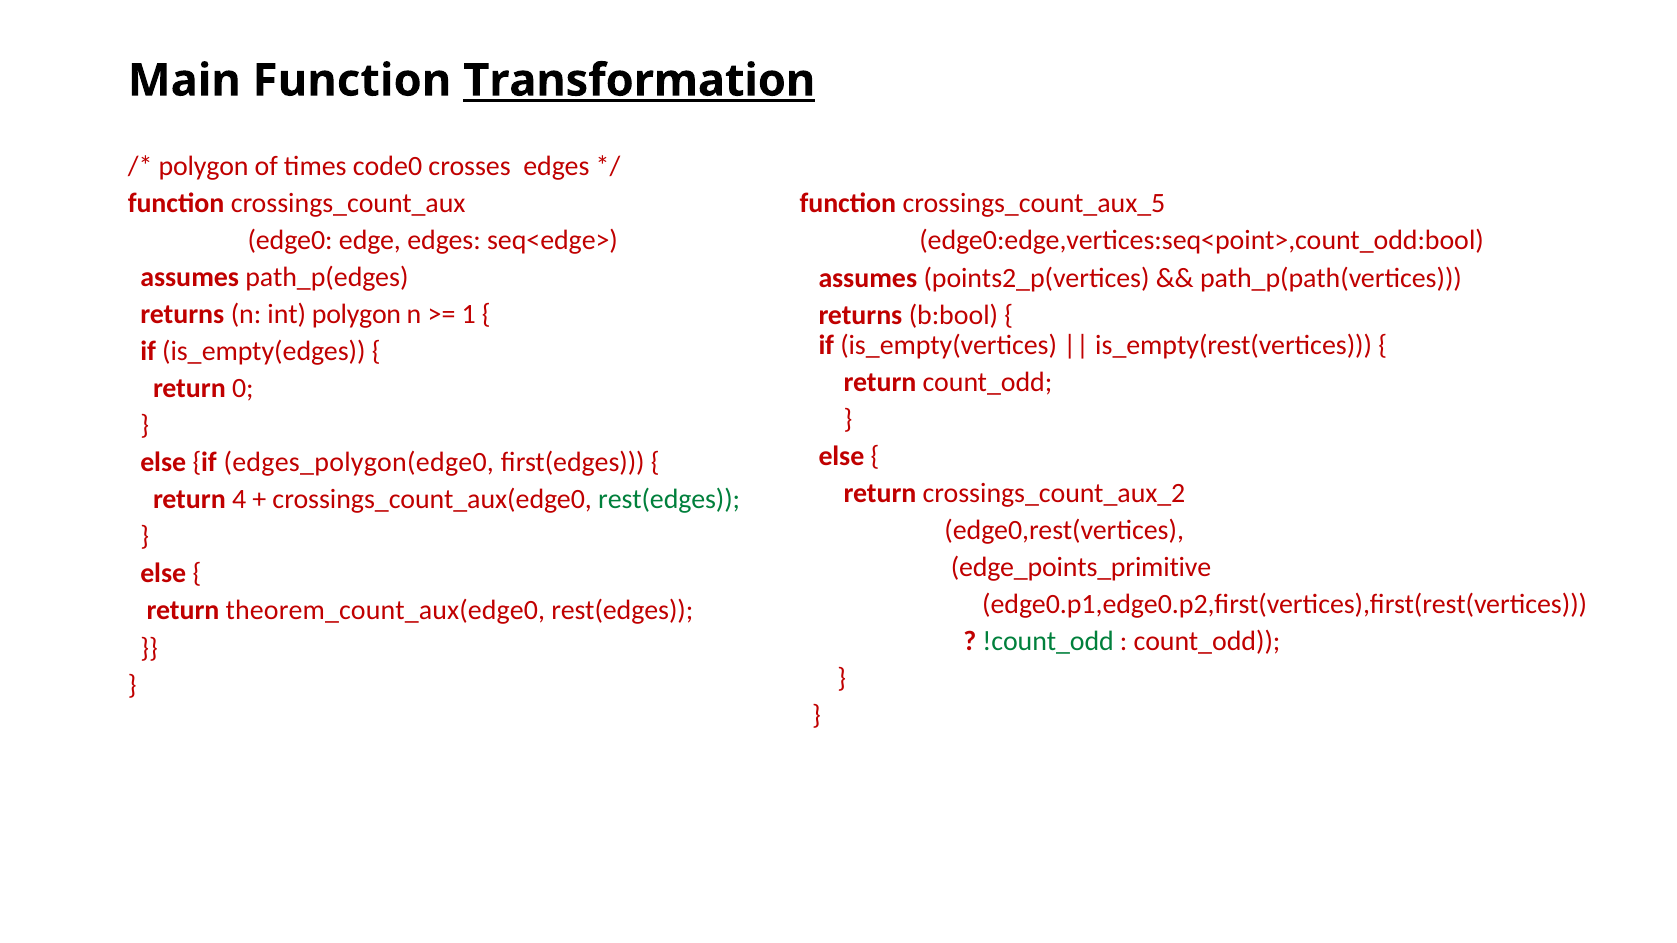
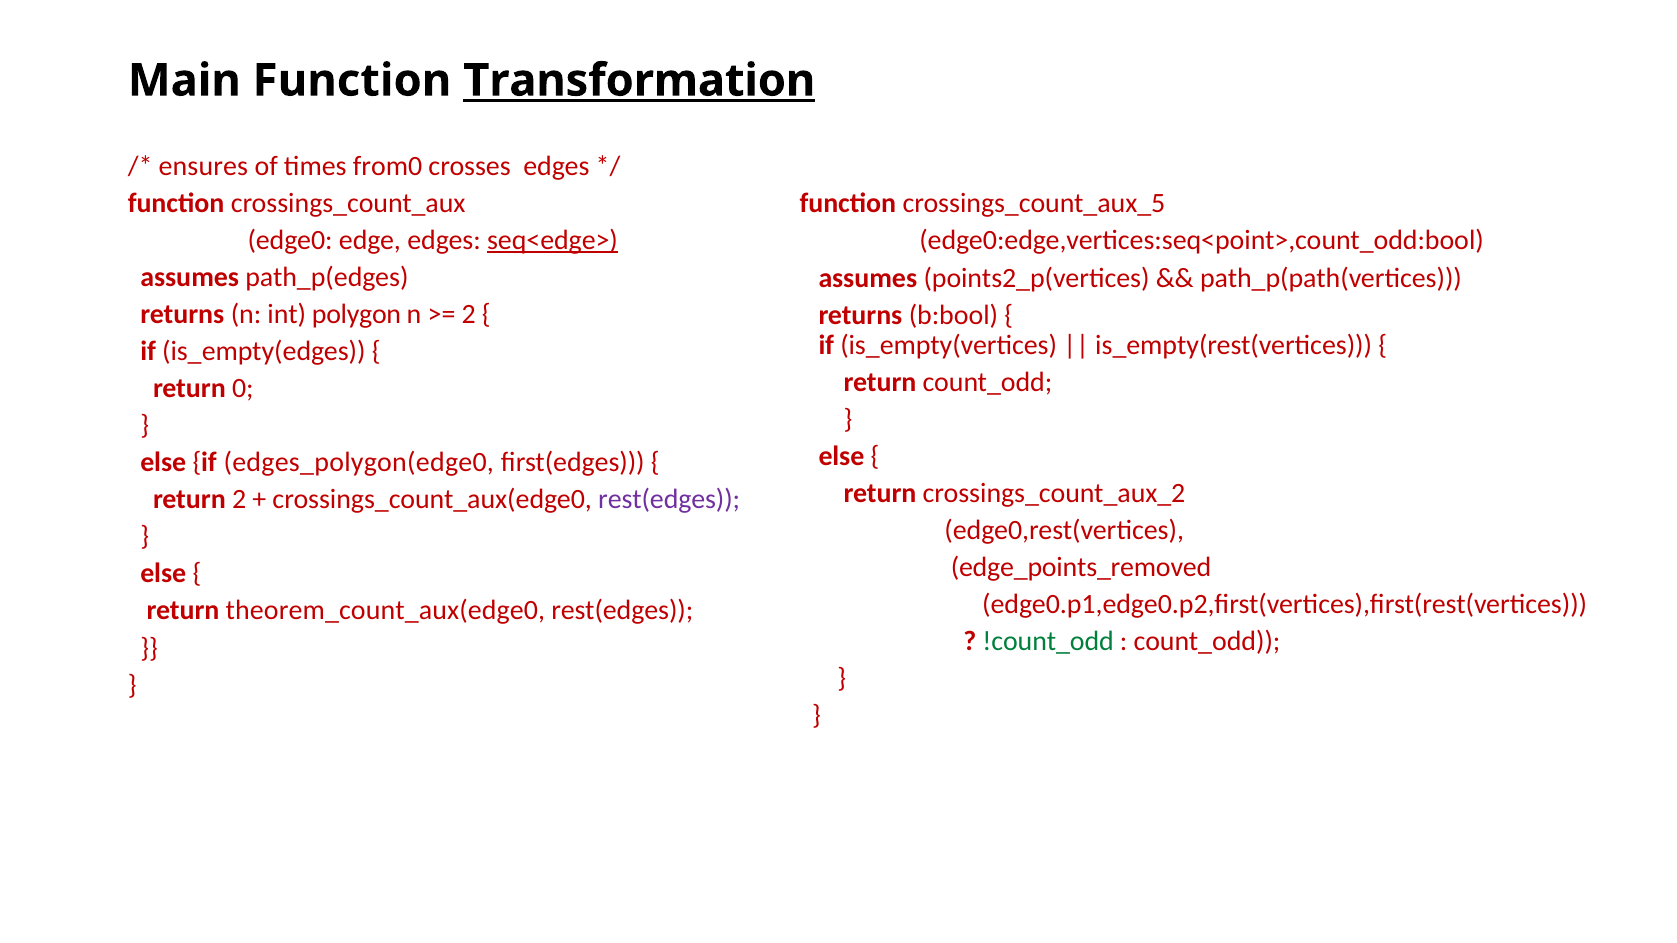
polygon at (204, 166): polygon -> ensures
code0: code0 -> from0
seq<edge> underline: none -> present
1 at (469, 314): 1 -> 2
return 4: 4 -> 2
rest(edges at (669, 500) colour: green -> purple
edge_points_primitive: edge_points_primitive -> edge_points_removed
